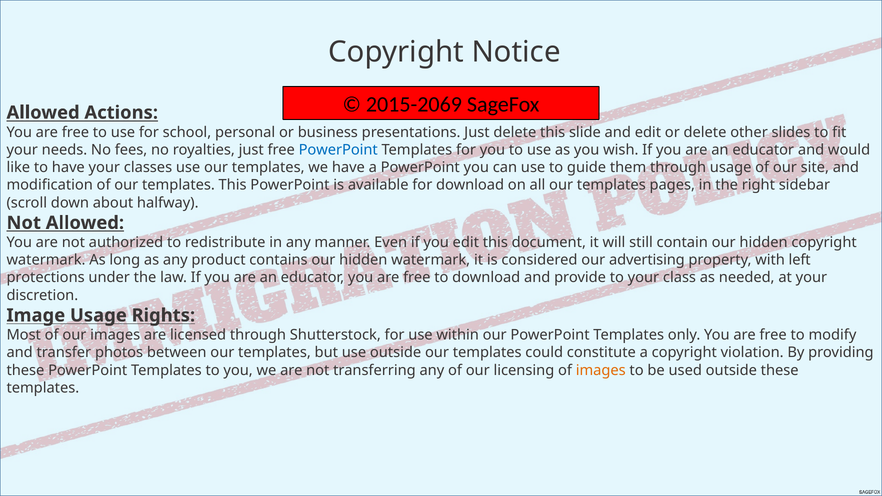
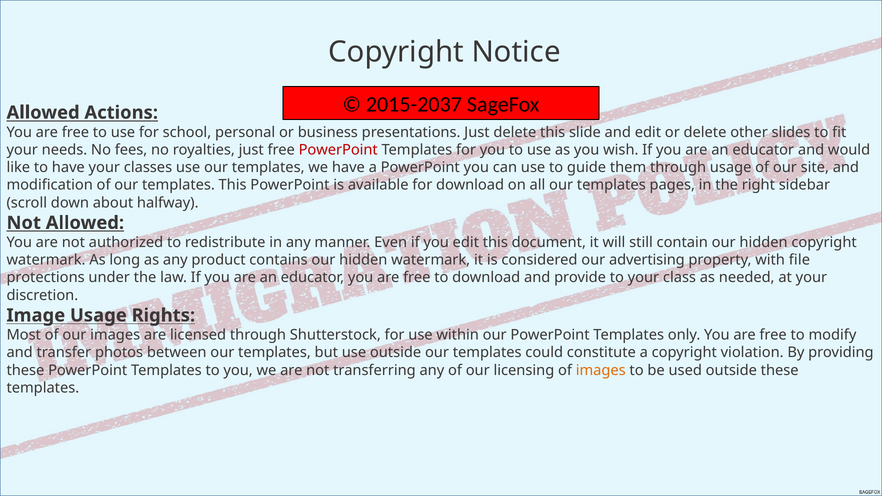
2015-2069: 2015-2069 -> 2015-2037
PowerPoint at (338, 150) colour: blue -> red
left: left -> file
